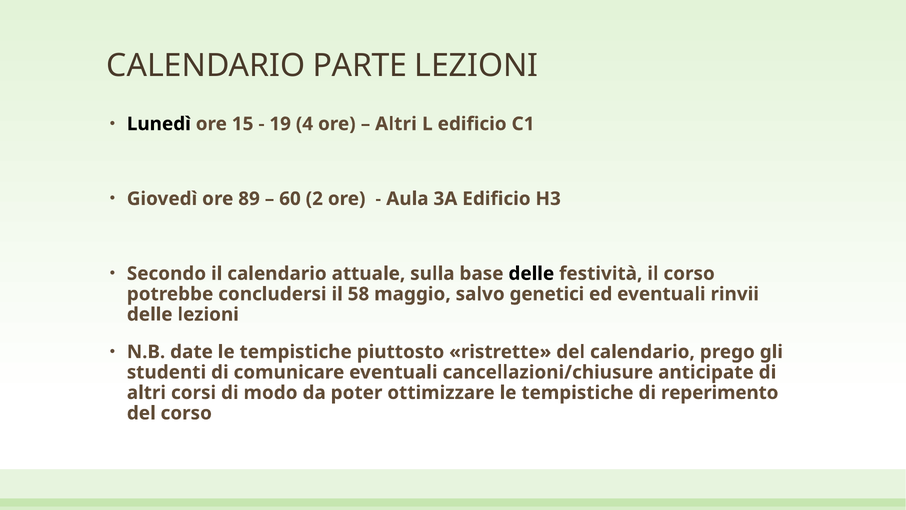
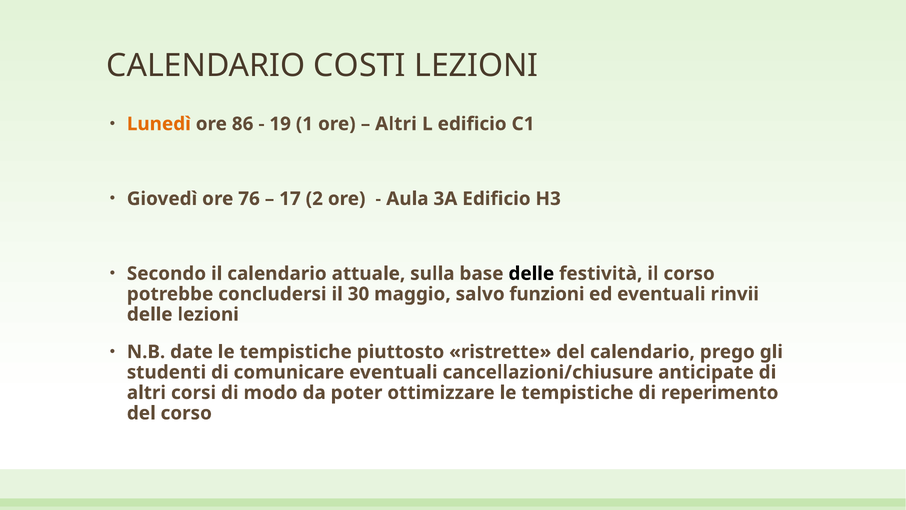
PARTE: PARTE -> COSTI
Lunedì colour: black -> orange
15: 15 -> 86
4: 4 -> 1
89: 89 -> 76
60: 60 -> 17
58: 58 -> 30
genetici: genetici -> funzioni
